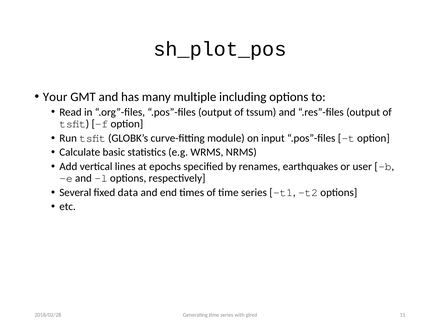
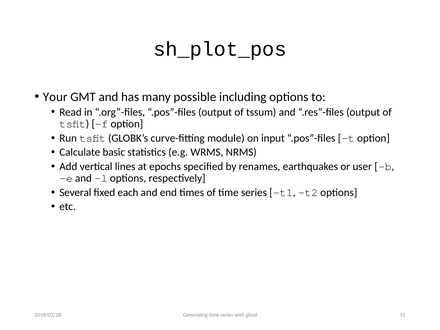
multiple: multiple -> possible
data: data -> each
